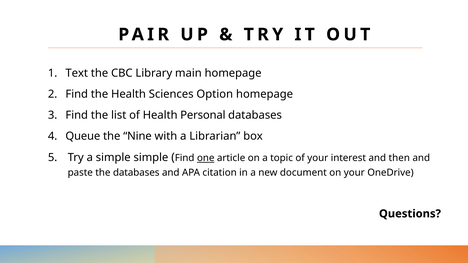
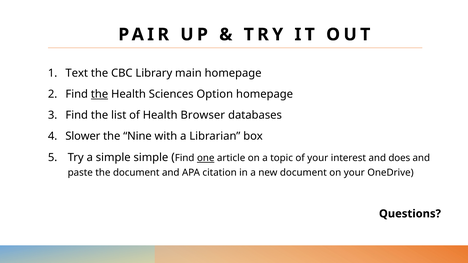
the at (100, 94) underline: none -> present
Personal: Personal -> Browser
Queue: Queue -> Slower
then: then -> does
the databases: databases -> document
